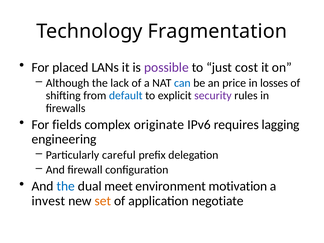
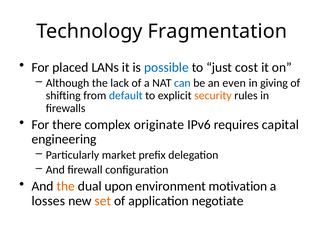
possible colour: purple -> blue
price: price -> even
losses: losses -> giving
security colour: purple -> orange
fields: fields -> there
lagging: lagging -> capital
careful: careful -> market
the at (66, 186) colour: blue -> orange
meet: meet -> upon
invest: invest -> losses
